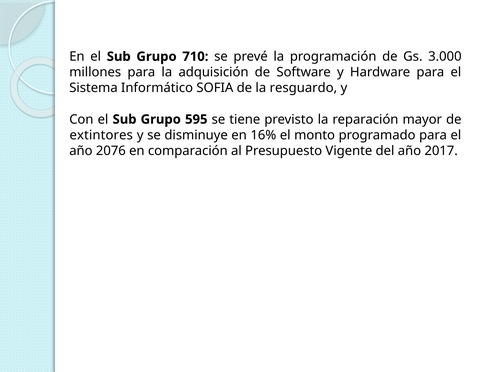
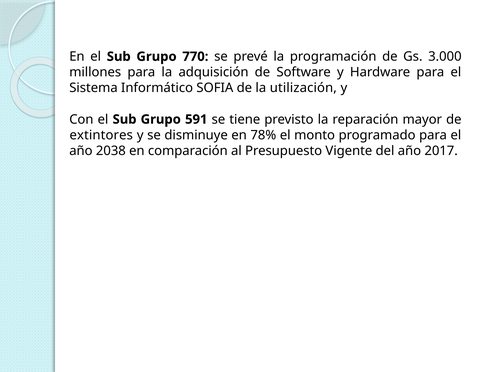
710: 710 -> 770
resguardo: resguardo -> utilización
595: 595 -> 591
16%: 16% -> 78%
2076: 2076 -> 2038
